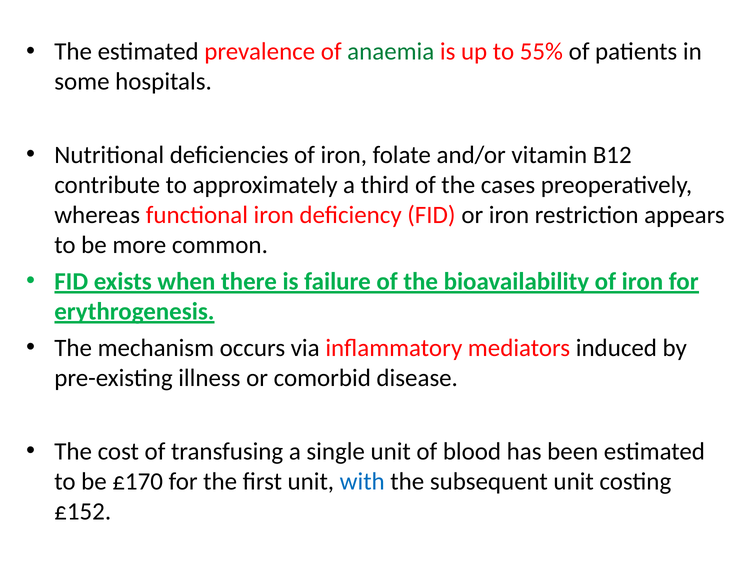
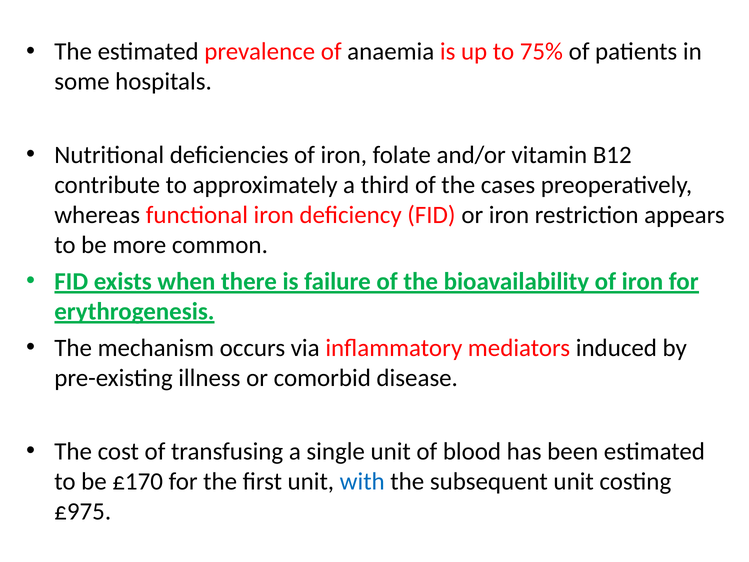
anaemia colour: green -> black
55%: 55% -> 75%
£152: £152 -> £975
